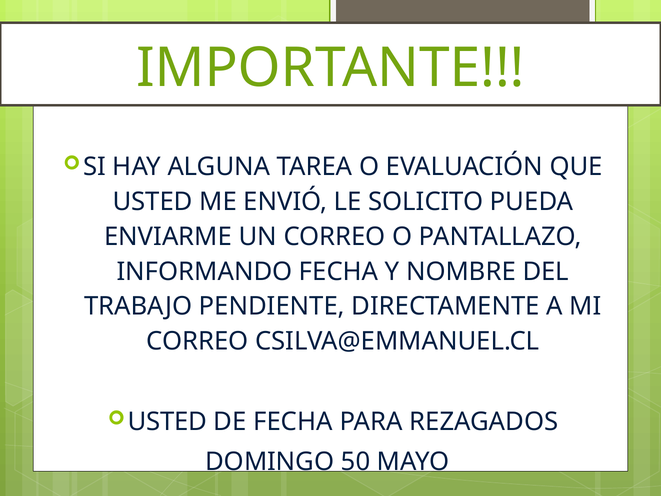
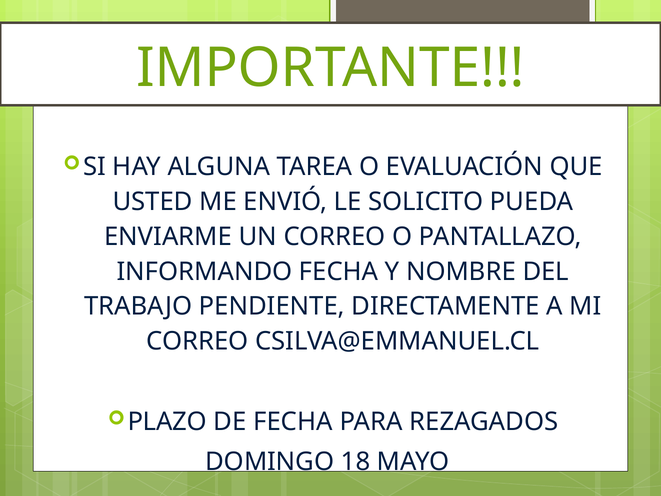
USTED at (167, 421): USTED -> PLAZO
50: 50 -> 18
